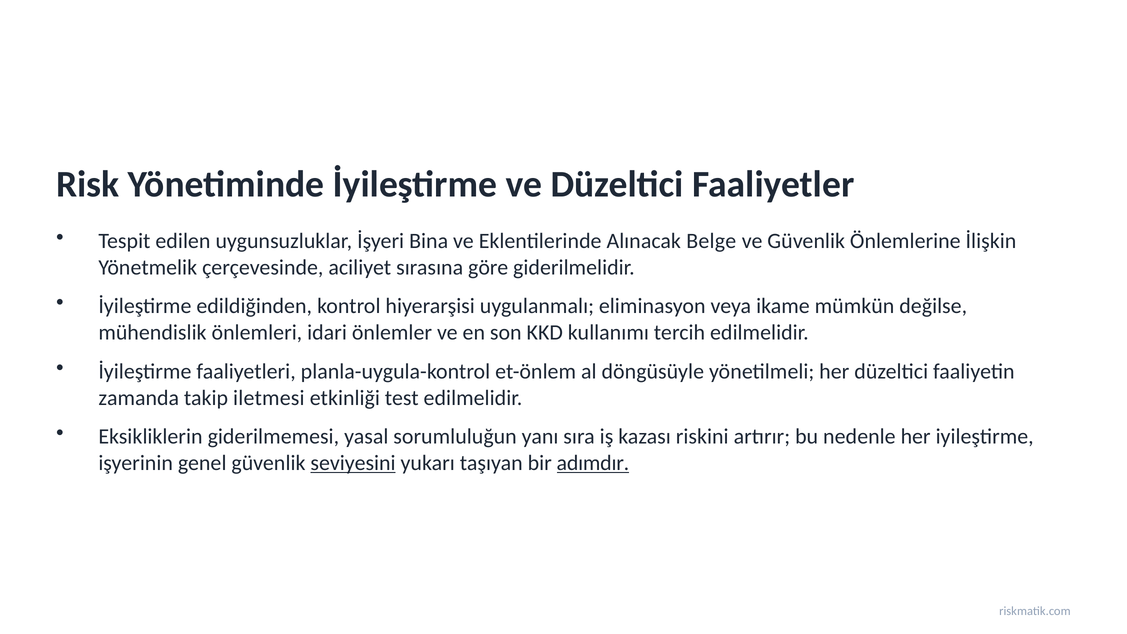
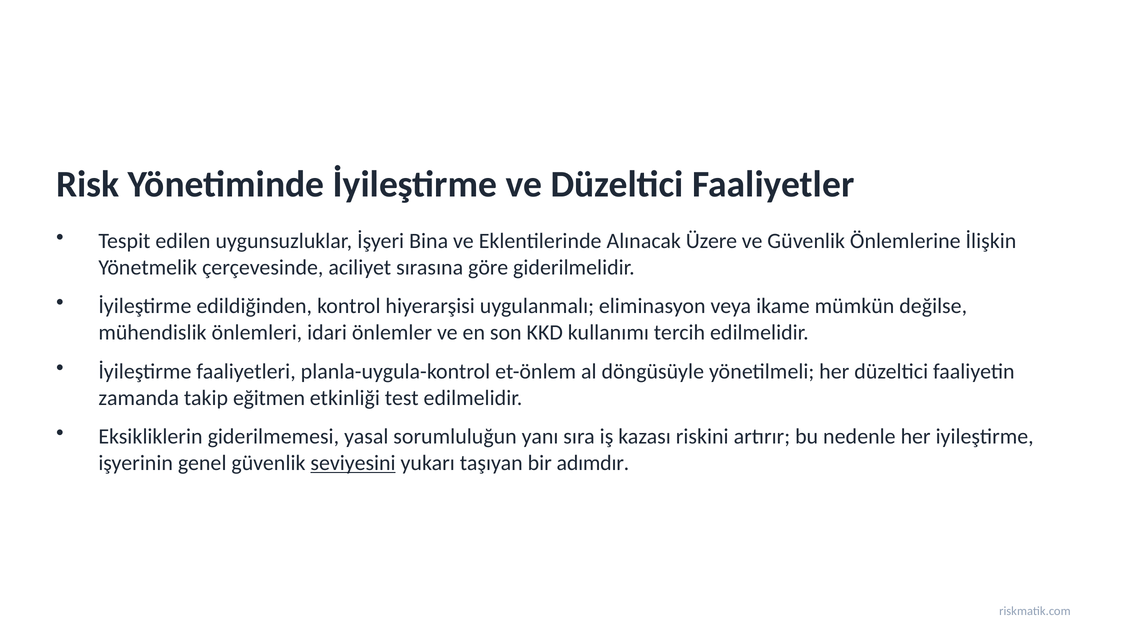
Belge: Belge -> Üzere
iletmesi: iletmesi -> eğitmen
adımdır underline: present -> none
